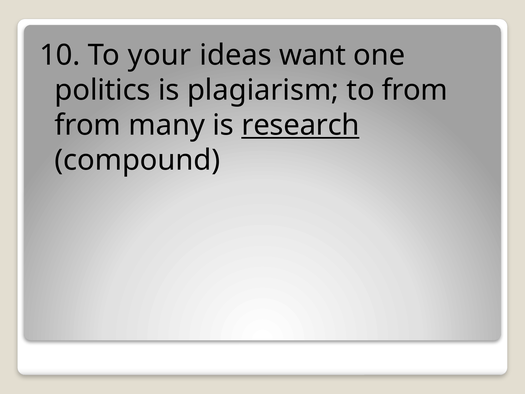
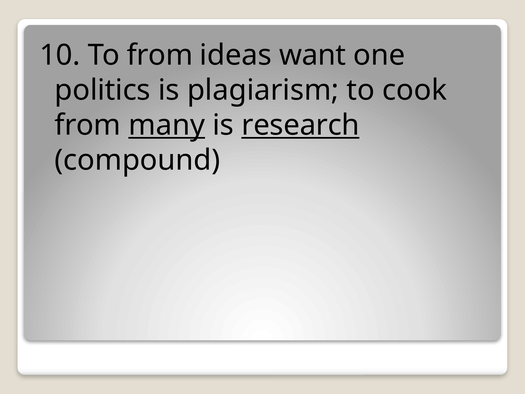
To your: your -> from
to from: from -> cook
many underline: none -> present
